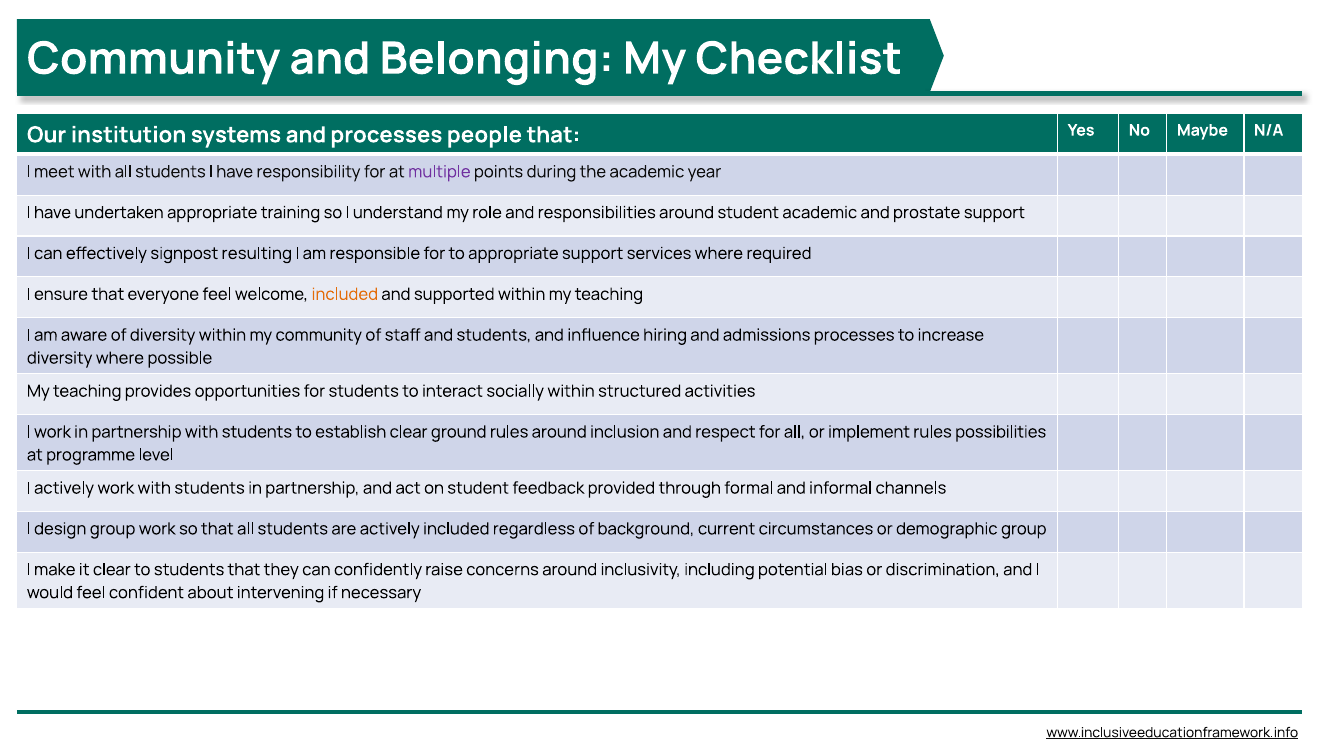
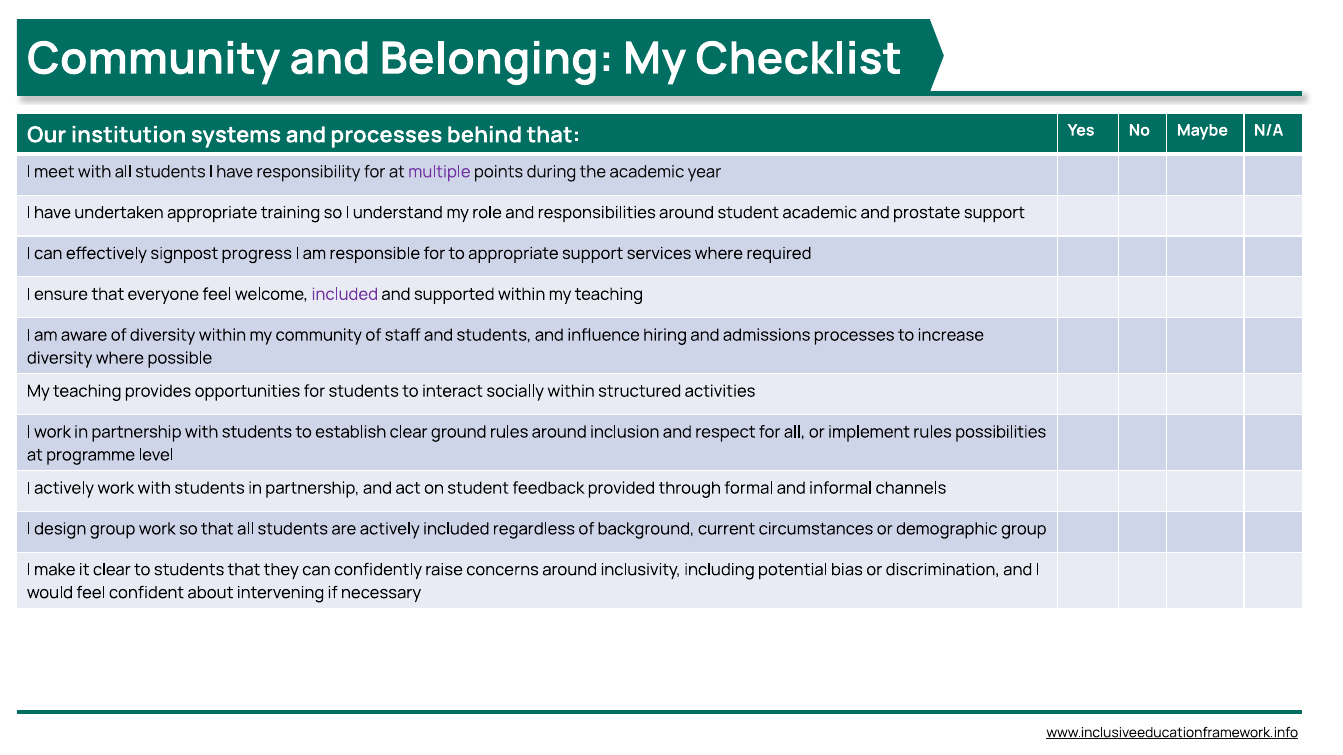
people: people -> behind
resulting: resulting -> progress
included at (345, 294) colour: orange -> purple
